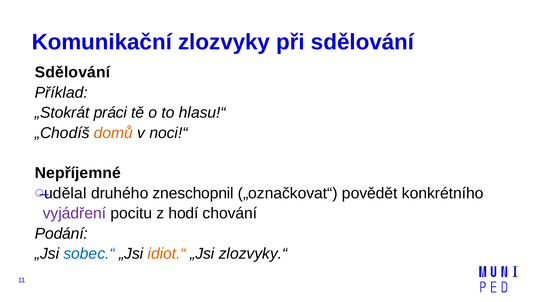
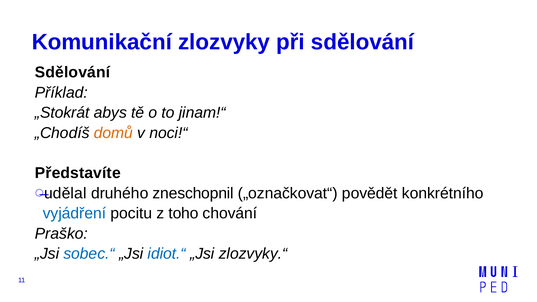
práci: práci -> abys
hlasu!“: hlasu!“ -> jinam!“
Nepříjemné: Nepříjemné -> Představíte
vyjádření colour: purple -> blue
hodí: hodí -> toho
Podání: Podání -> Praško
idiot.“ colour: orange -> blue
